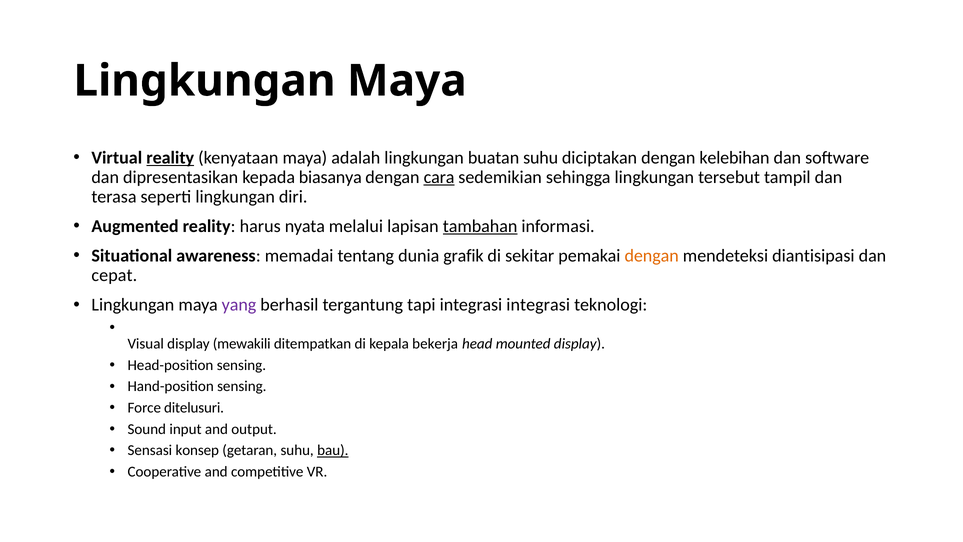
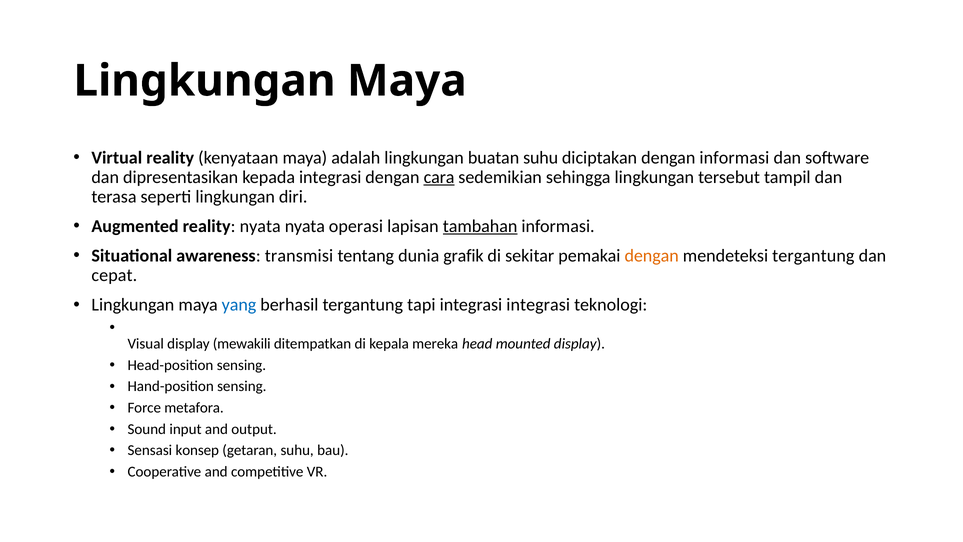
reality at (170, 157) underline: present -> none
dengan kelebihan: kelebihan -> informasi
kepada biasanya: biasanya -> integrasi
reality harus: harus -> nyata
melalui: melalui -> operasi
memadai: memadai -> transmisi
mendeteksi diantisipasi: diantisipasi -> tergantung
yang colour: purple -> blue
bekerja: bekerja -> mereka
ditelusuri: ditelusuri -> metafora
bau underline: present -> none
